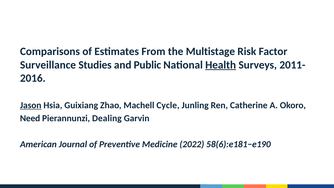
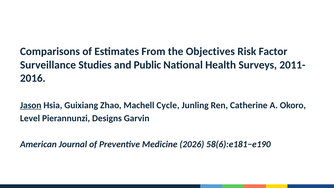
Multistage: Multistage -> Objectives
Health underline: present -> none
Need: Need -> Level
Dealing: Dealing -> Designs
2022: 2022 -> 2026
